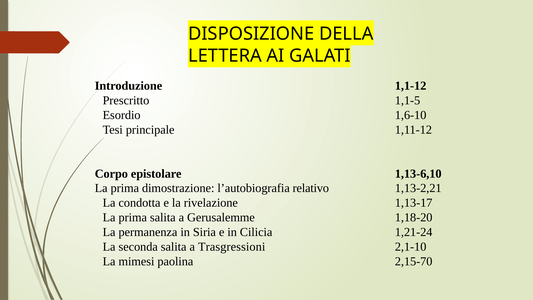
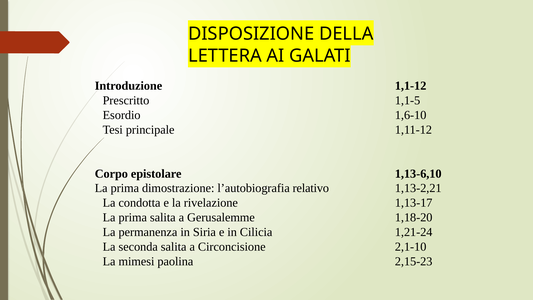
Trasgressioni: Trasgressioni -> Circoncisione
2,15-70: 2,15-70 -> 2,15-23
